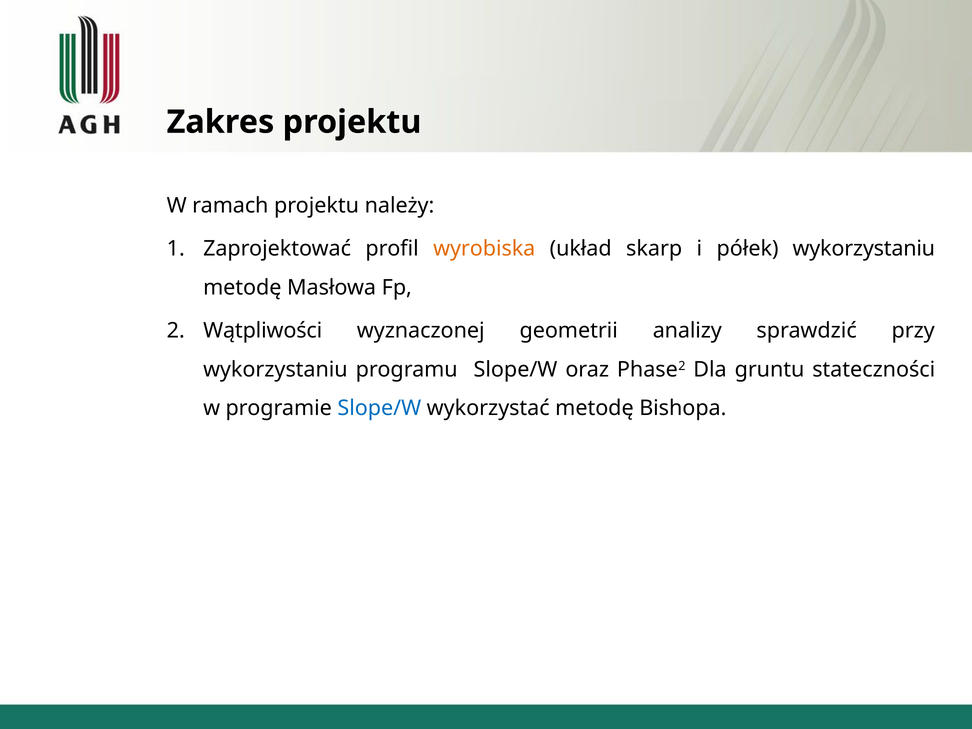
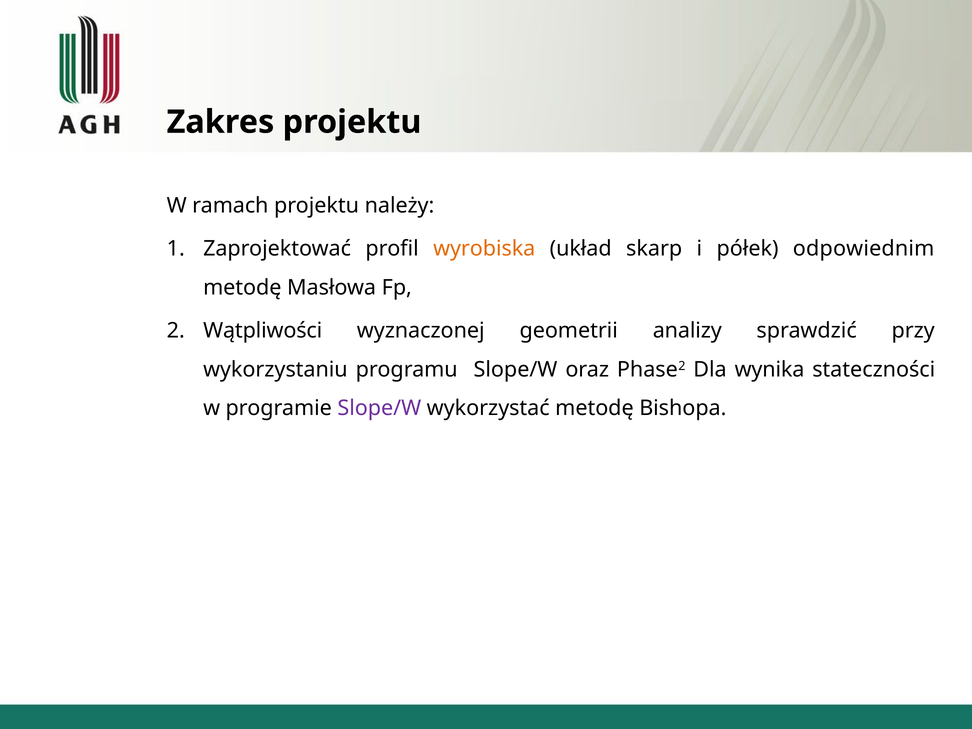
półek wykorzystaniu: wykorzystaniu -> odpowiednim
gruntu: gruntu -> wynika
Slope/W at (379, 408) colour: blue -> purple
